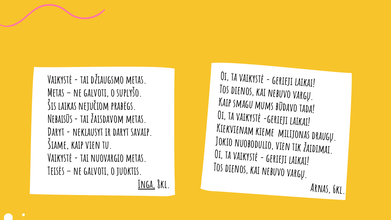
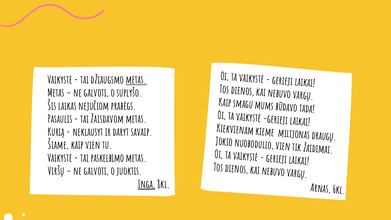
metas at (136, 80) underline: none -> present
Nebaisūs: Nebaisūs -> Pasaulis
Daryt at (56, 132): Daryt -> Kurią
nuovargio: nuovargio -> paskelbimo
Teisės: Teisės -> Viršų
